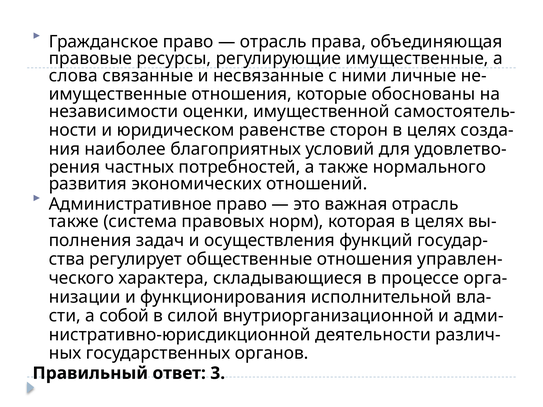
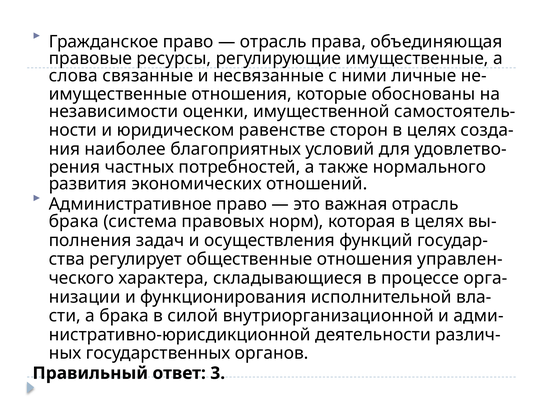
также at (74, 222): также -> брака
а собой: собой -> брака
